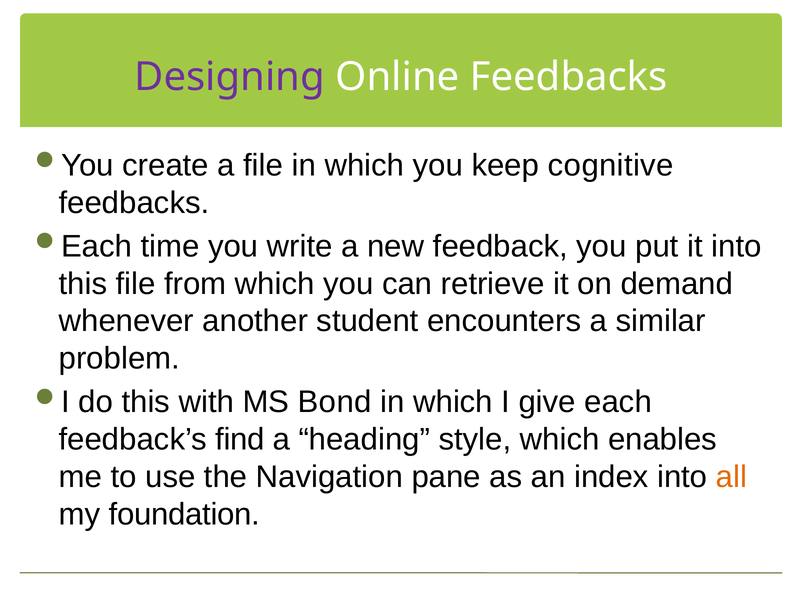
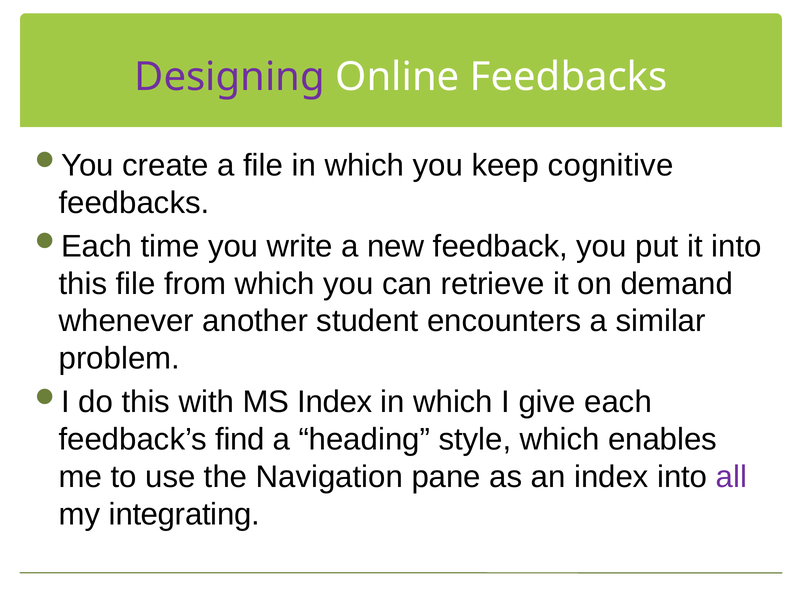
MS Bond: Bond -> Index
all colour: orange -> purple
foundation: foundation -> integrating
